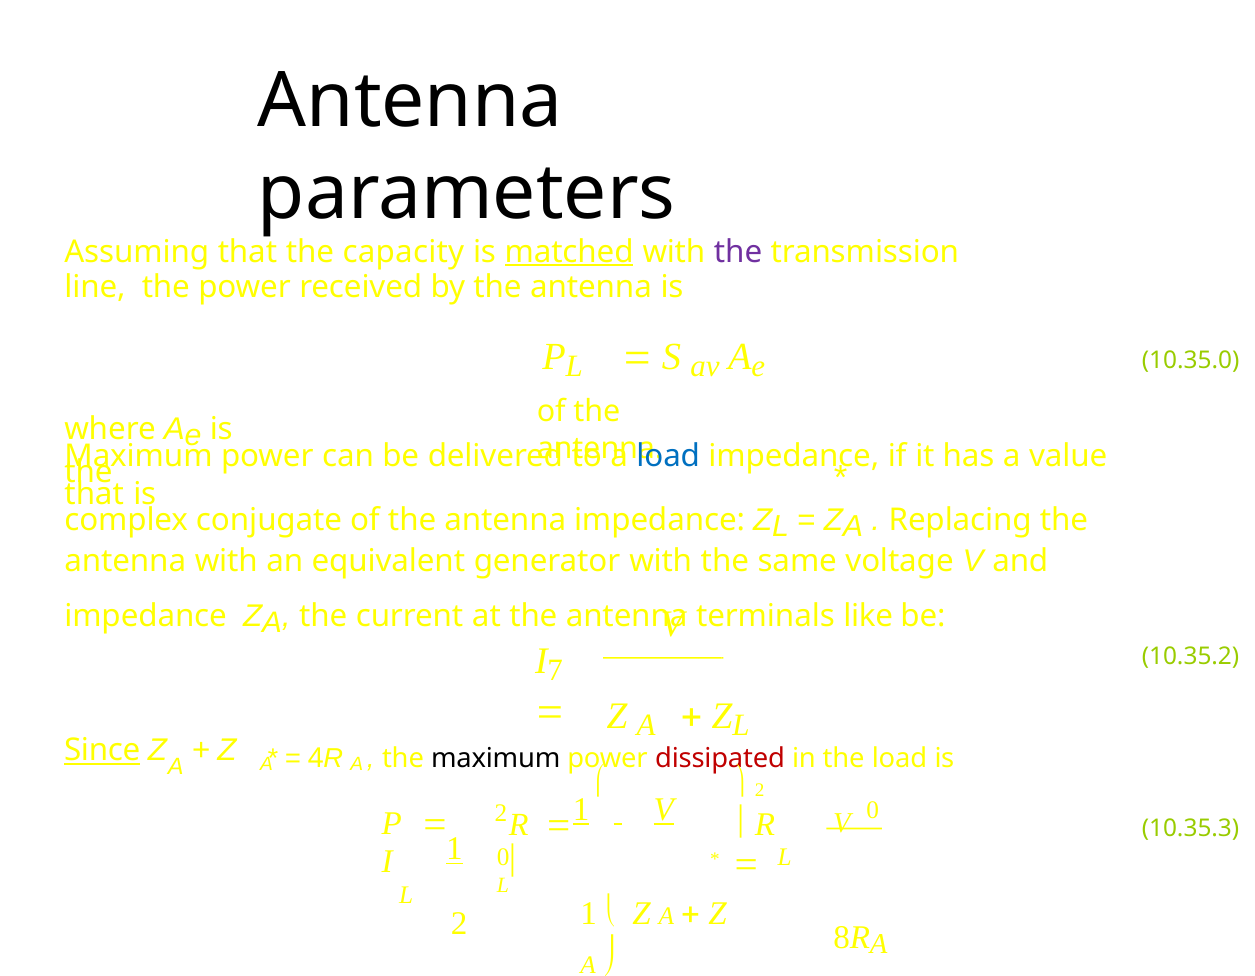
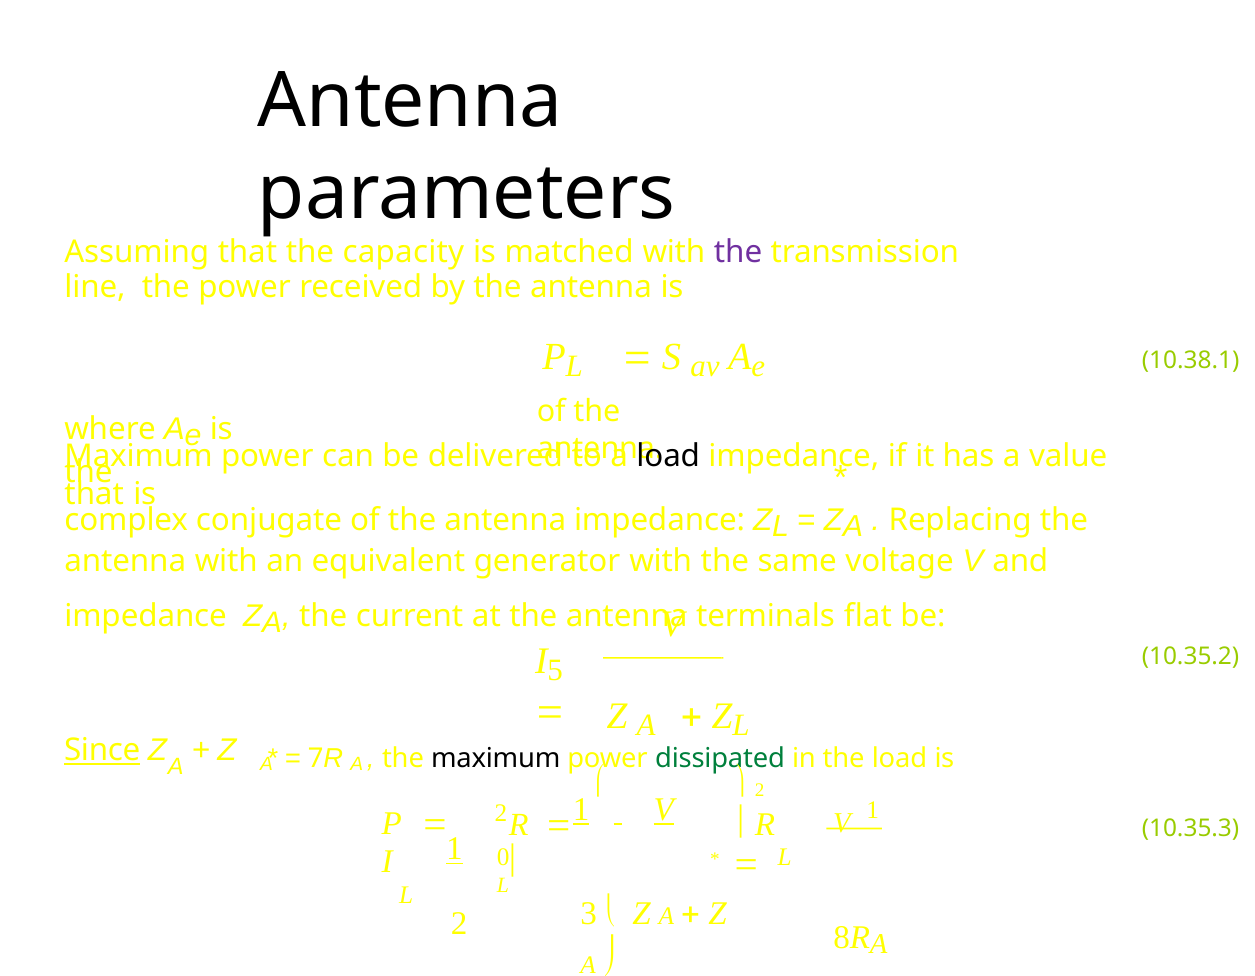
matched underline: present -> none
10.35.0: 10.35.0 -> 10.38.1
load at (668, 456) colour: blue -> black
like: like -> flat
7: 7 -> 5
4: 4 -> 7
dissipated colour: red -> green
V 0: 0 -> 1
2 1: 1 -> 3
